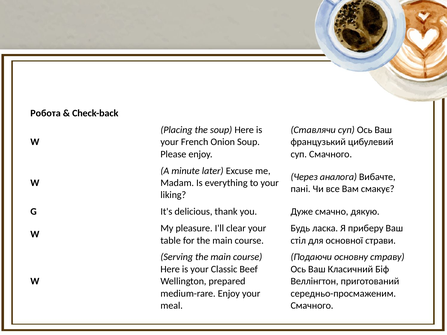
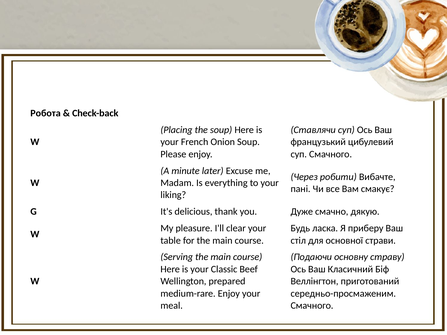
аналога: аналога -> робити
